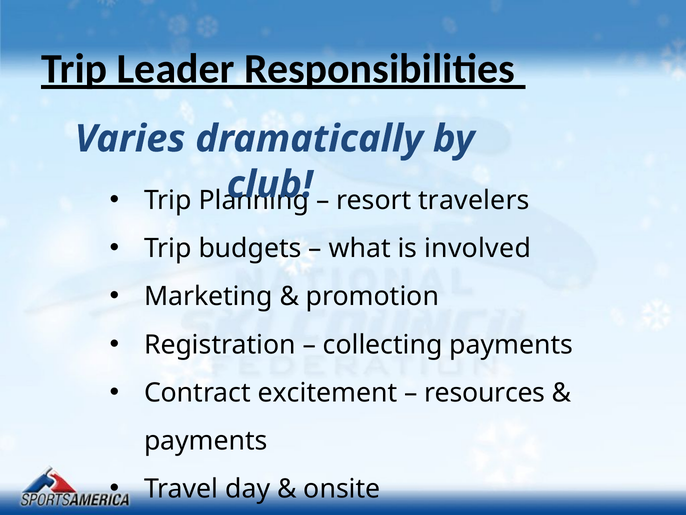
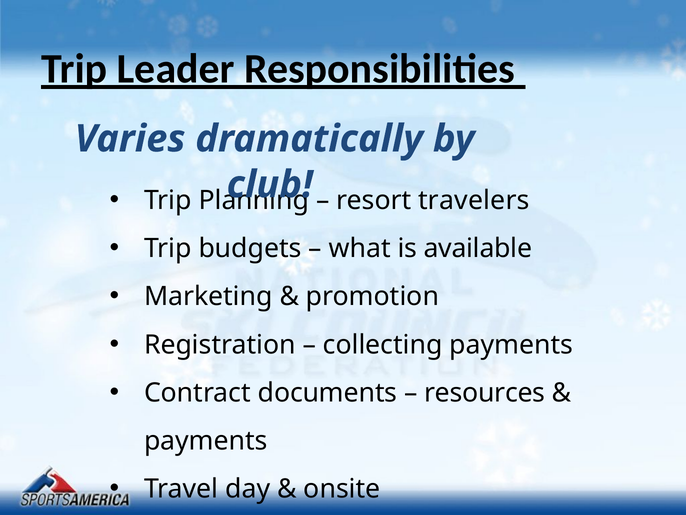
involved: involved -> available
excitement: excitement -> documents
